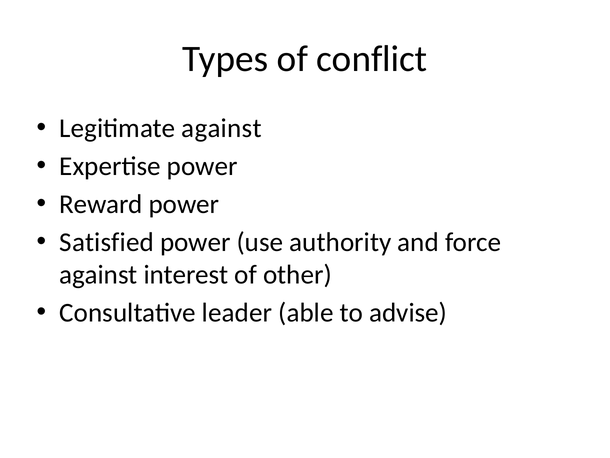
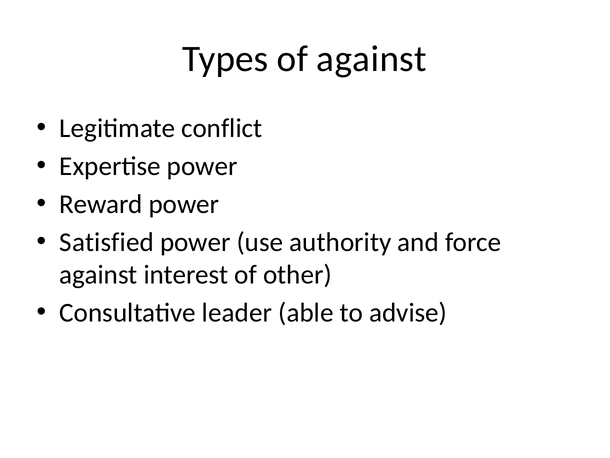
of conflict: conflict -> against
Legitimate against: against -> conflict
